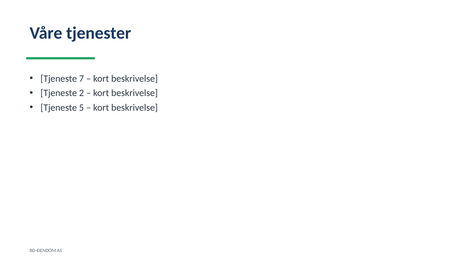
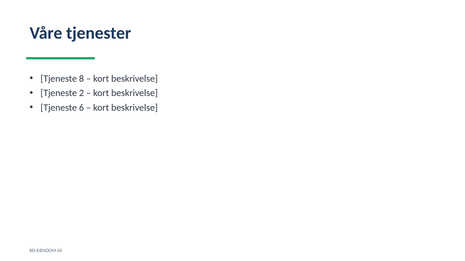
7: 7 -> 8
5: 5 -> 6
